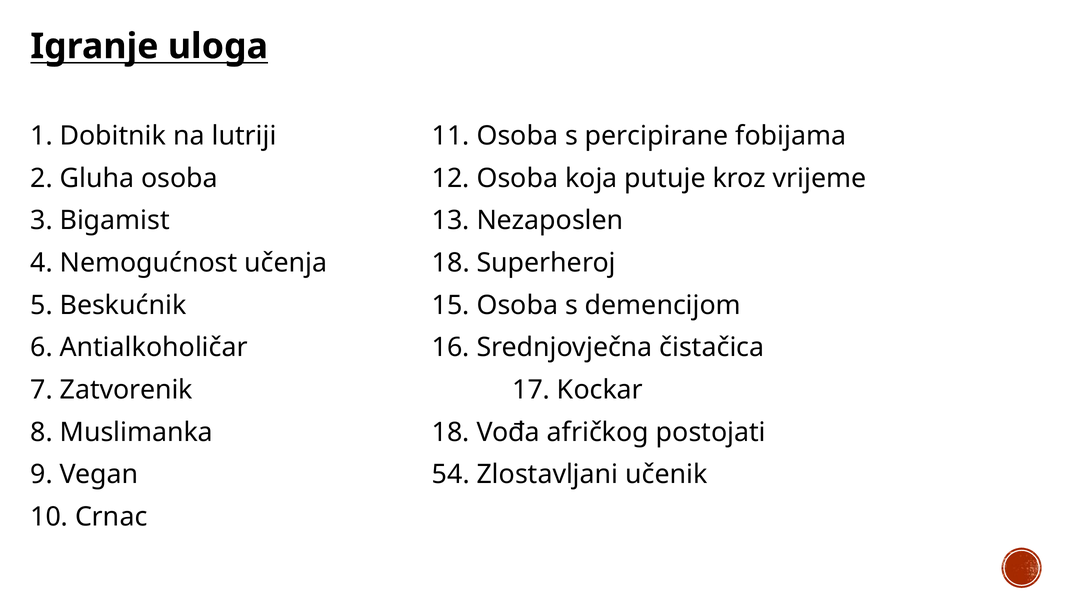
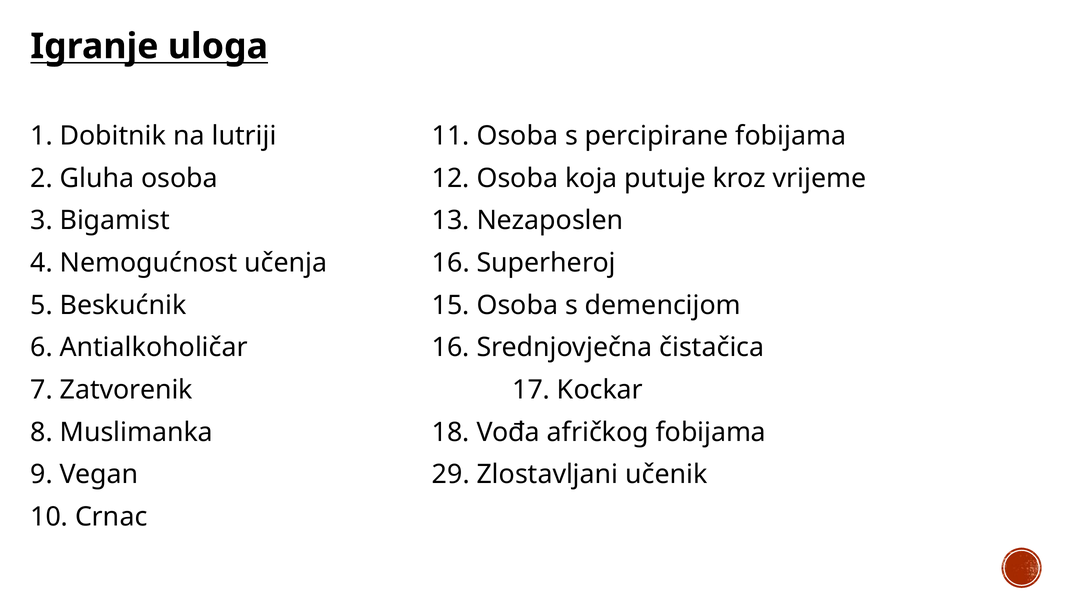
učenja 18: 18 -> 16
afričkog postojati: postojati -> fobijama
54: 54 -> 29
